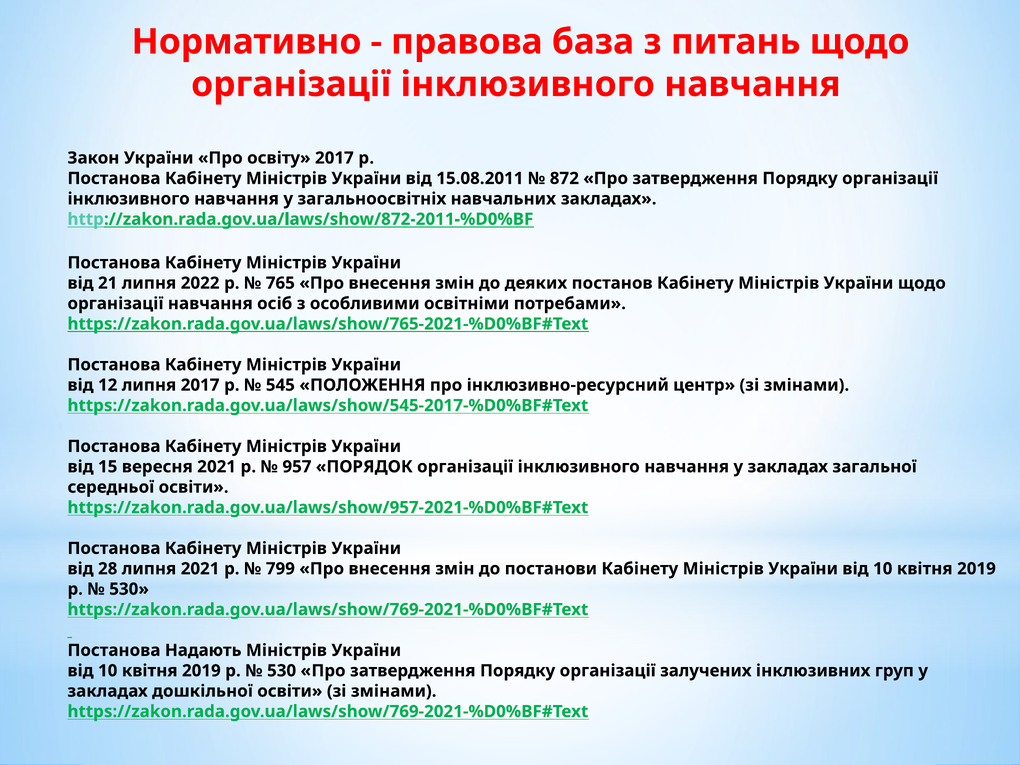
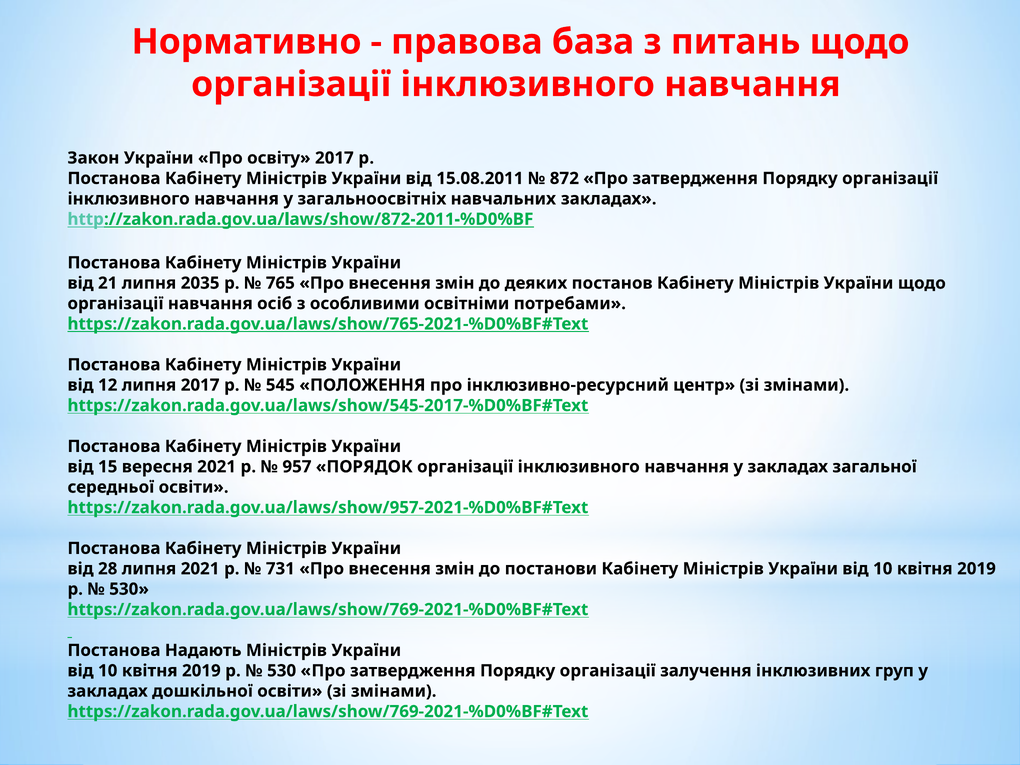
2022: 2022 -> 2035
799: 799 -> 731
залучених: залучених -> залучення
